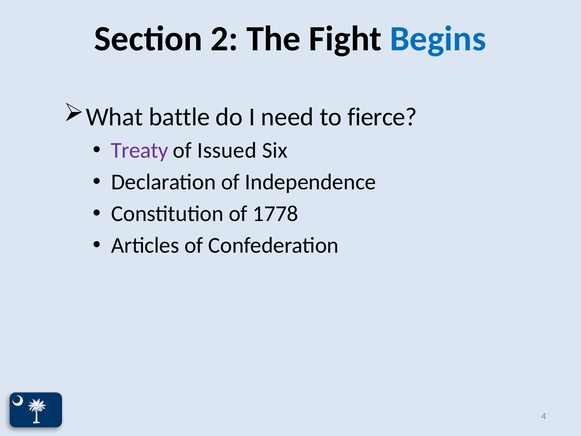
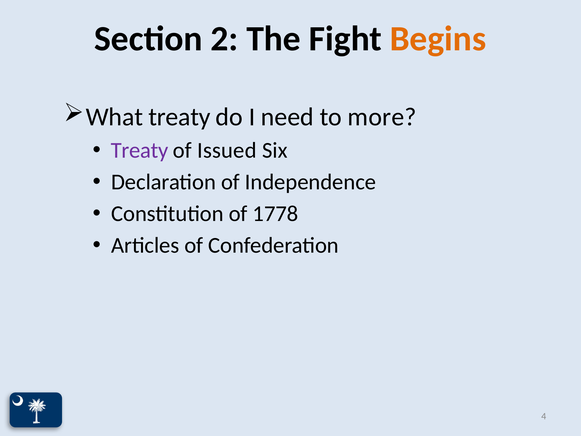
Begins colour: blue -> orange
What battle: battle -> treaty
fierce: fierce -> more
